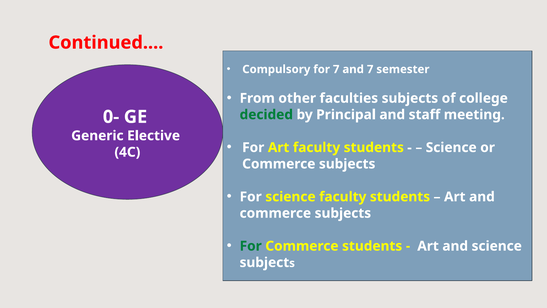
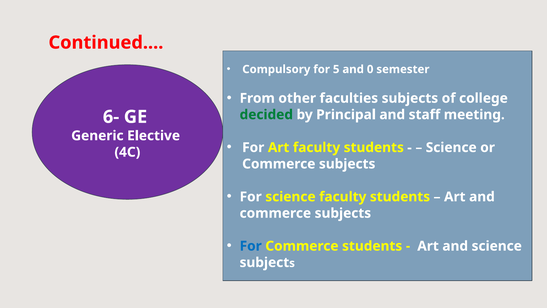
for 7: 7 -> 5
and 7: 7 -> 0
0-: 0- -> 6-
For at (251, 246) colour: green -> blue
